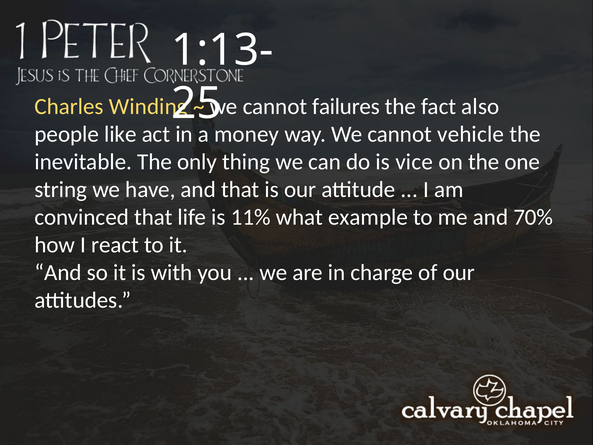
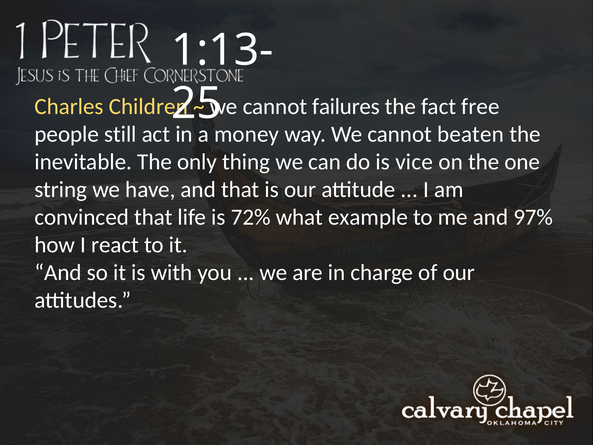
Winding: Winding -> Children
also: also -> free
like: like -> still
vehicle: vehicle -> beaten
11%: 11% -> 72%
70%: 70% -> 97%
